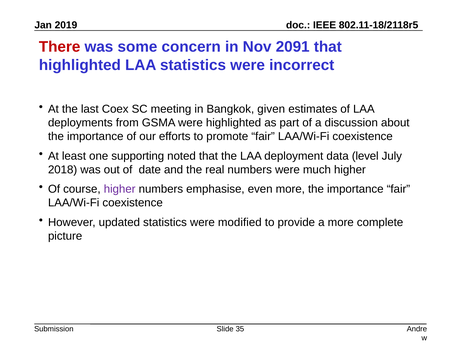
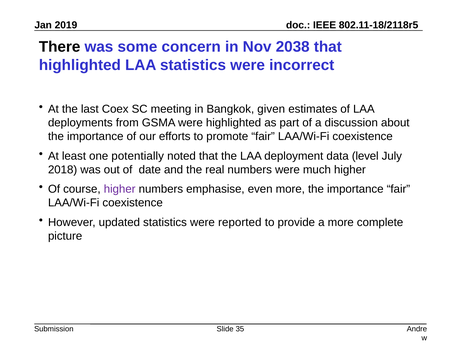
There colour: red -> black
2091: 2091 -> 2038
supporting: supporting -> potentially
modified: modified -> reported
